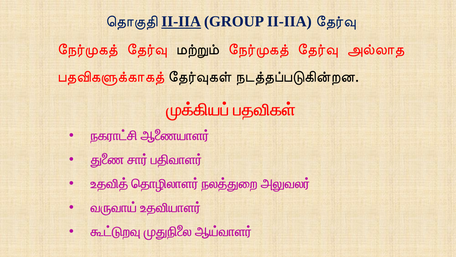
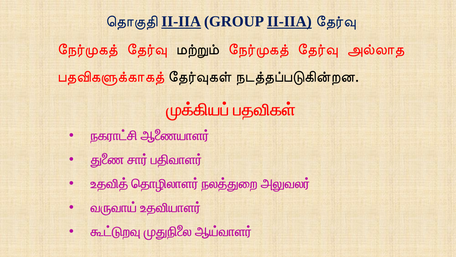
II-IIA at (289, 21) underline: none -> present
